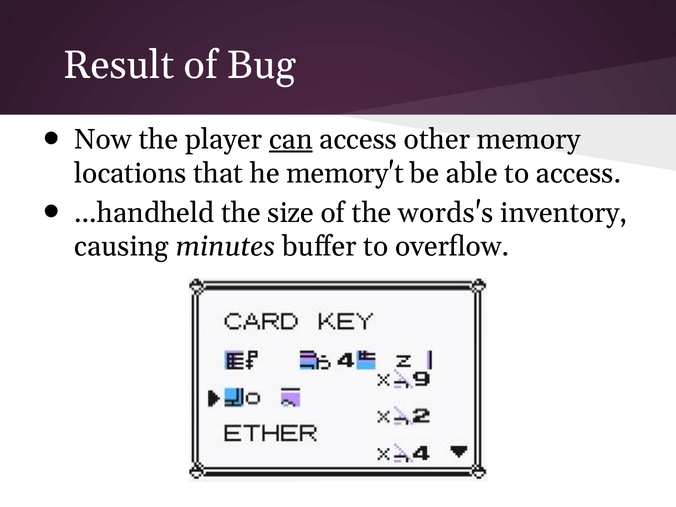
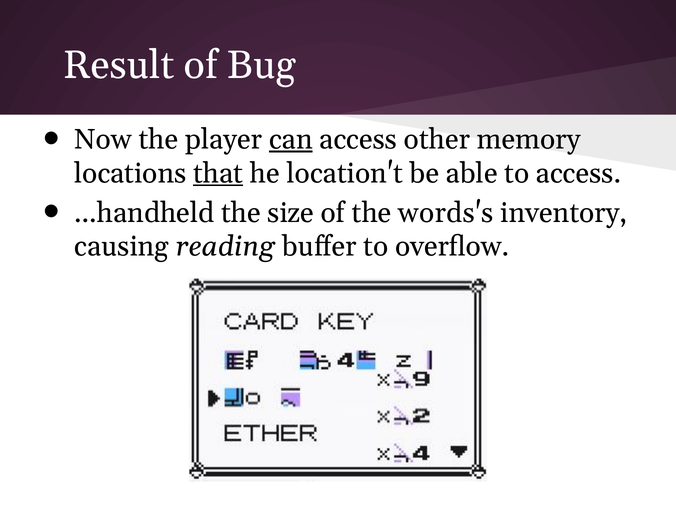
that underline: none -> present
memory't: memory't -> location't
minutes: minutes -> reading
